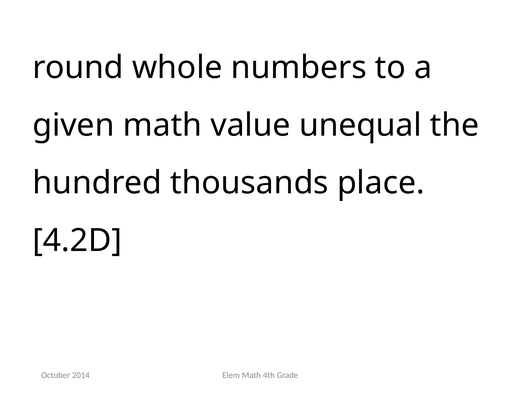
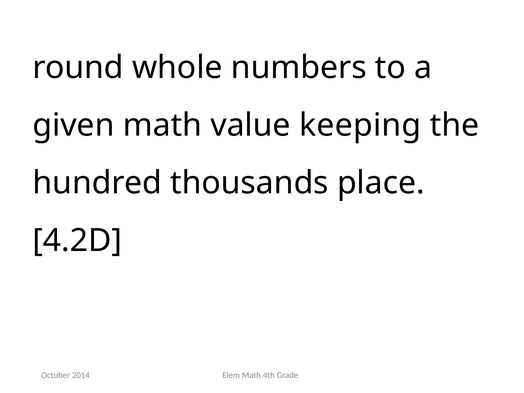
unequal: unequal -> keeping
